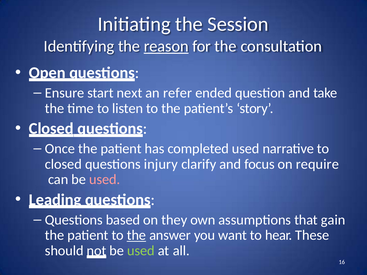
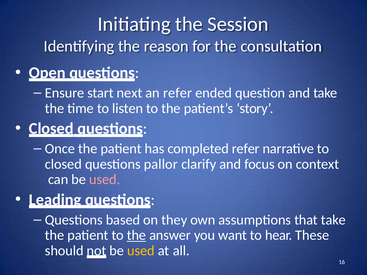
reason underline: present -> none
completed used: used -> refer
injury: injury -> pallor
require: require -> context
that gain: gain -> take
used at (141, 251) colour: light green -> yellow
